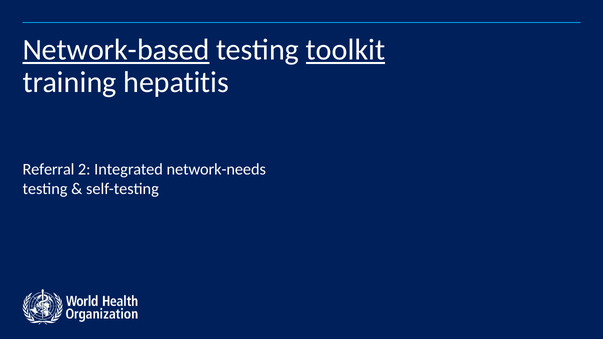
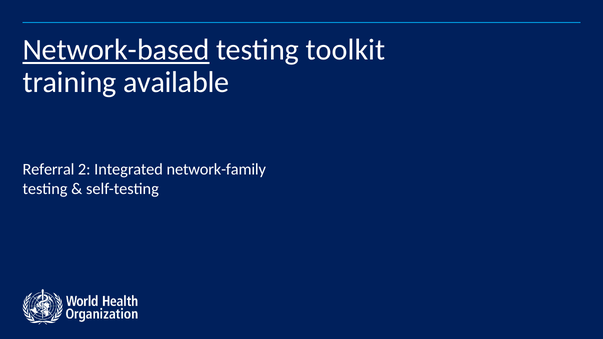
toolkit underline: present -> none
hepatitis: hepatitis -> available
network-needs: network-needs -> network-family
